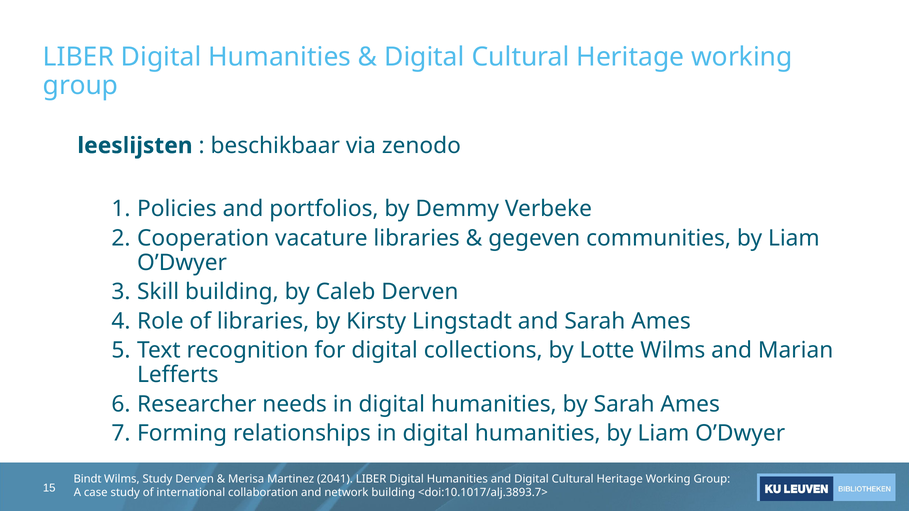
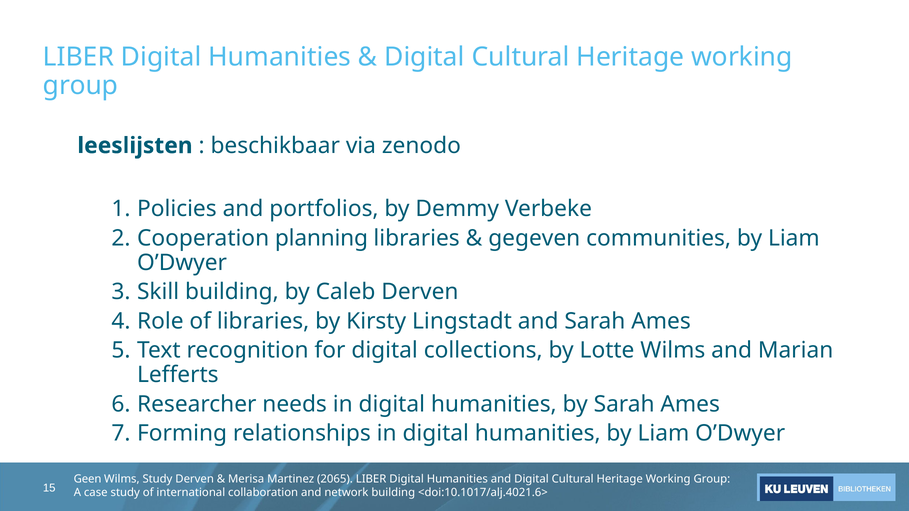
vacature: vacature -> planning
Bindt: Bindt -> Geen
2041: 2041 -> 2065
<doi:10.1017/alj.3893.7>: <doi:10.1017/alj.3893.7> -> <doi:10.1017/alj.4021.6>
